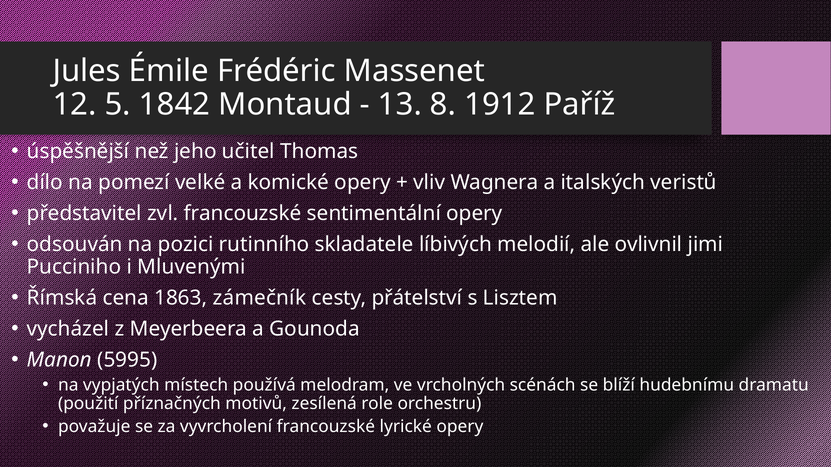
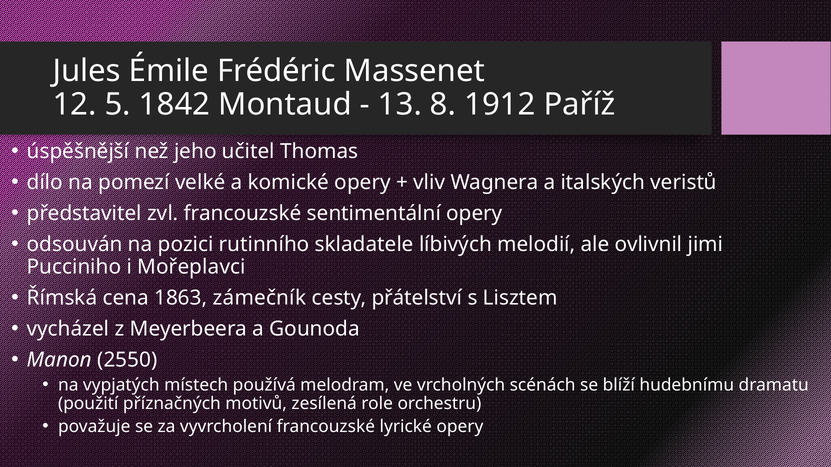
Mluvenými: Mluvenými -> Mořeplavci
5995: 5995 -> 2550
